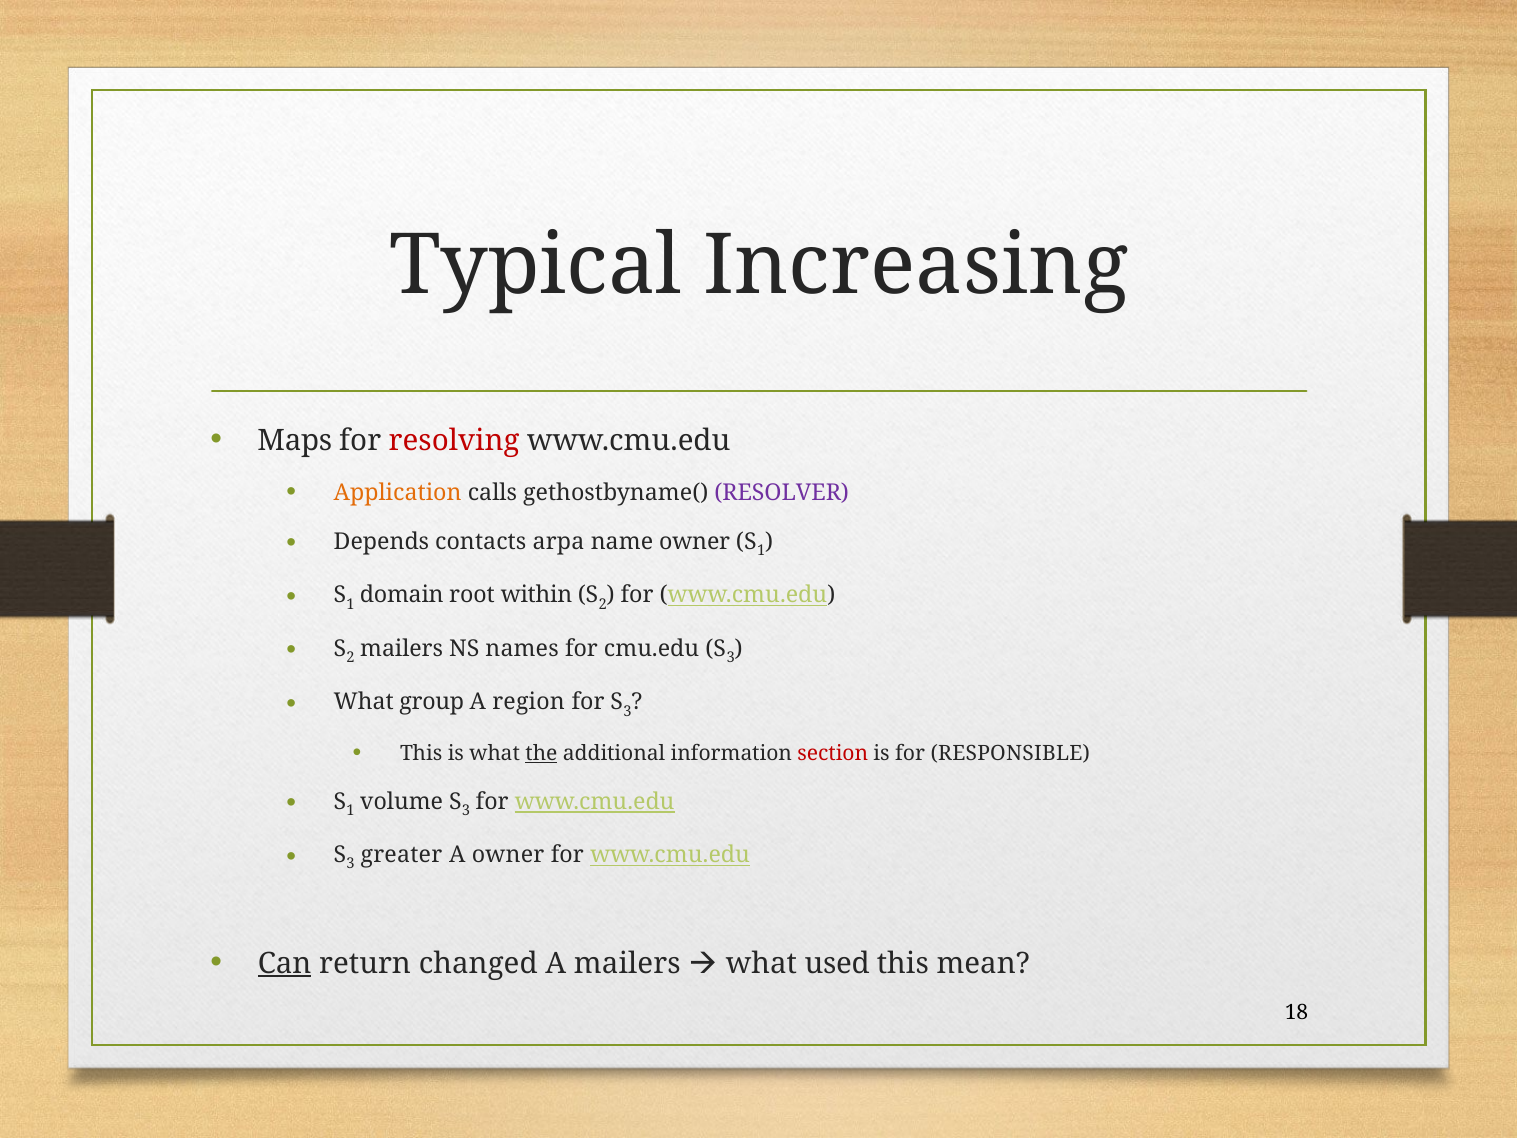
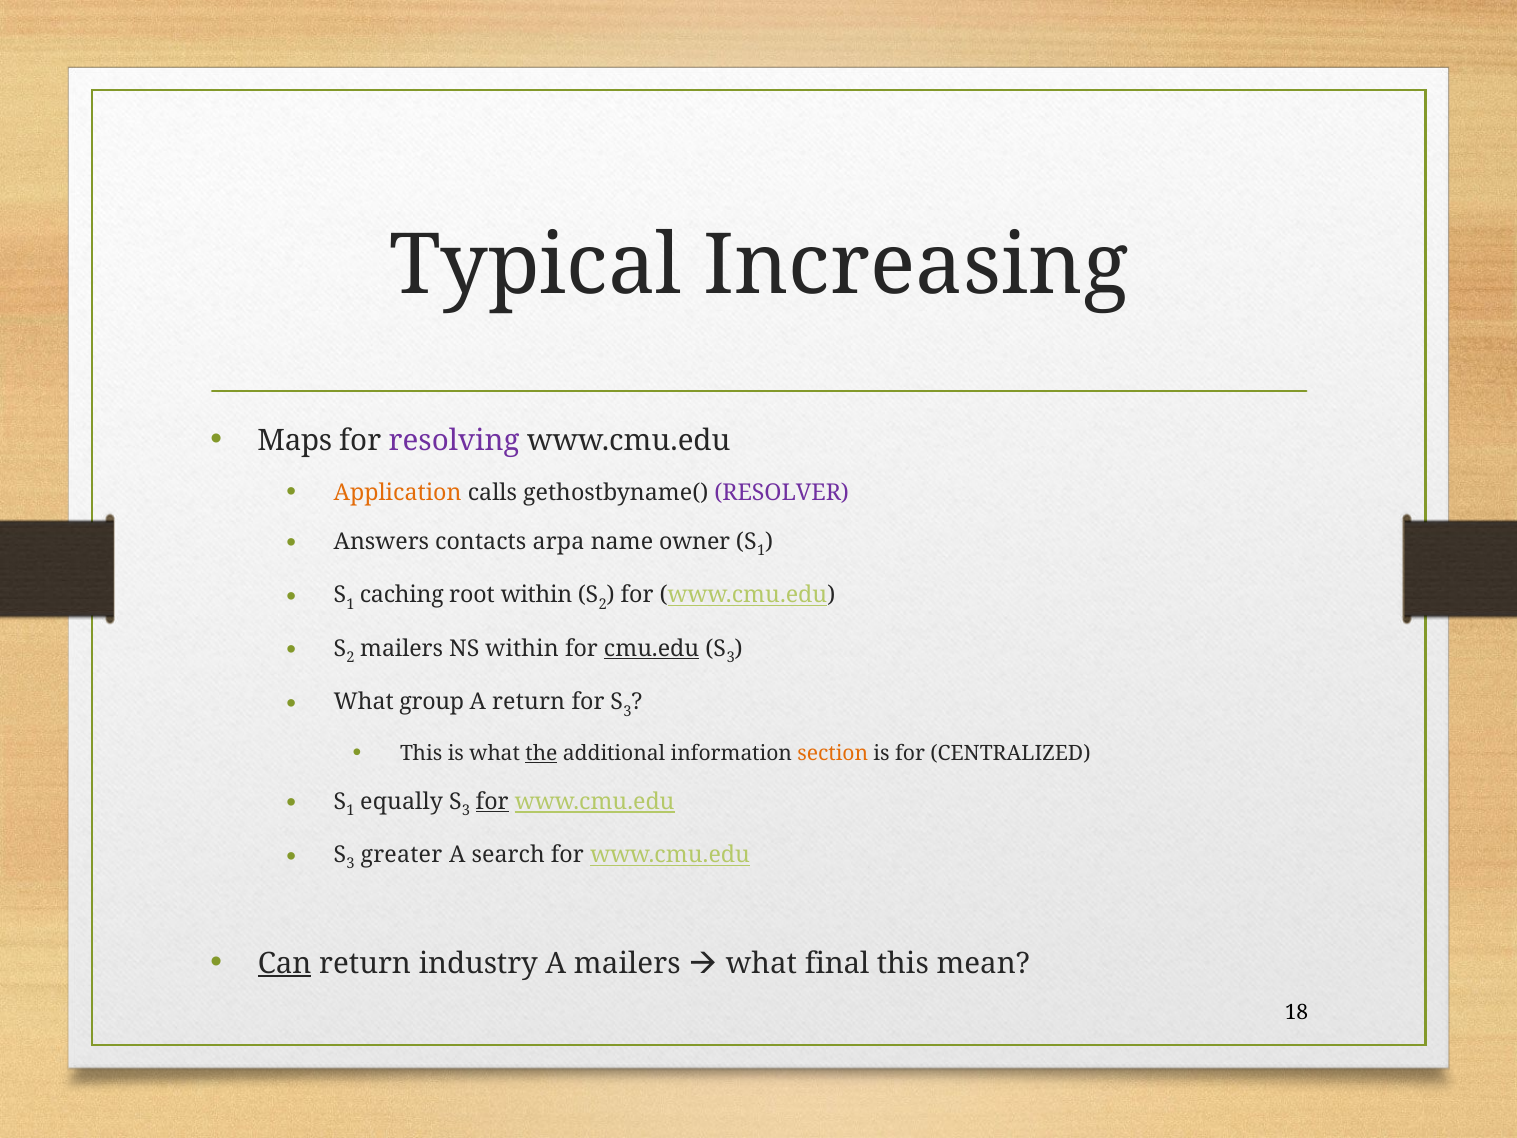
resolving colour: red -> purple
Depends: Depends -> Answers
domain: domain -> caching
NS names: names -> within
cmu.edu underline: none -> present
A region: region -> return
section colour: red -> orange
RESPONSIBLE: RESPONSIBLE -> CENTRALIZED
volume: volume -> equally
for at (492, 801) underline: none -> present
A owner: owner -> search
changed: changed -> industry
used: used -> final
